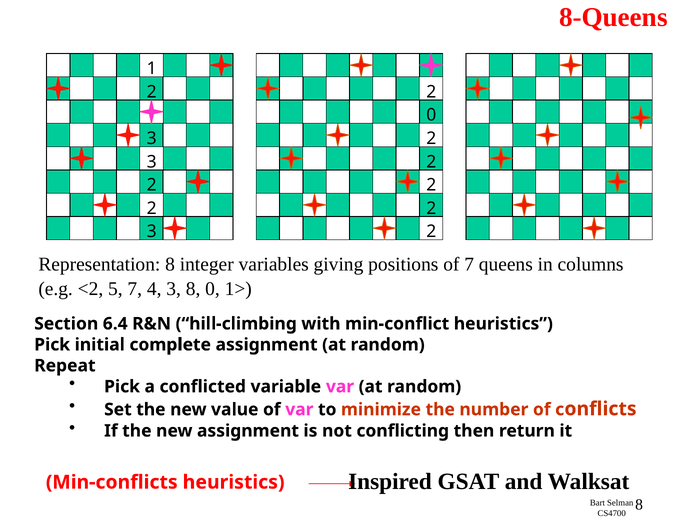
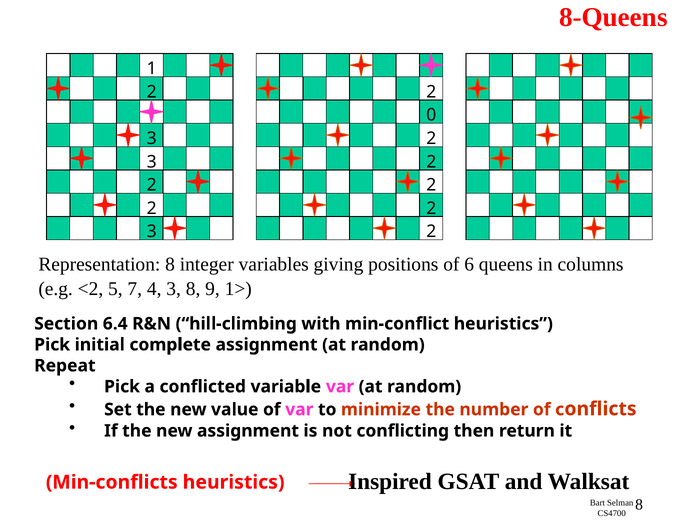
of 7: 7 -> 6
8 0: 0 -> 9
